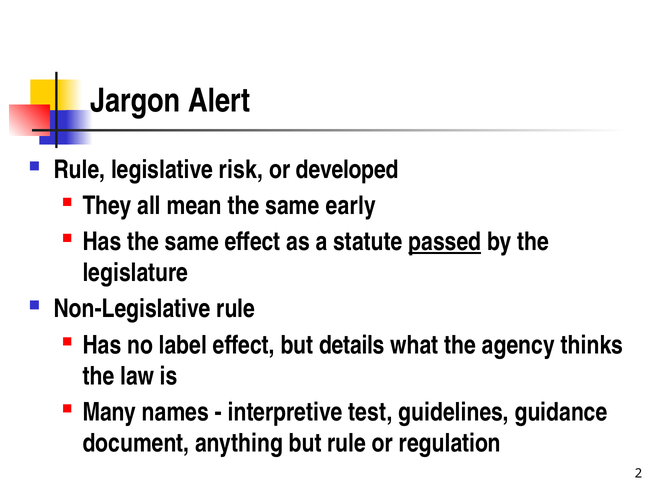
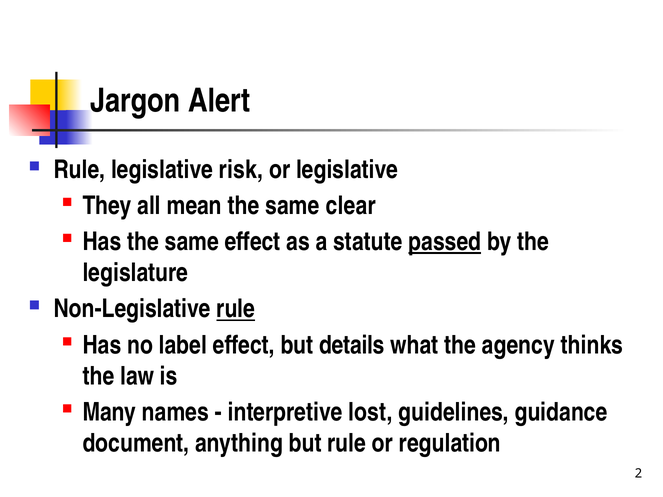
or developed: developed -> legislative
early: early -> clear
rule at (236, 309) underline: none -> present
test: test -> lost
